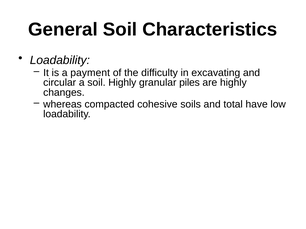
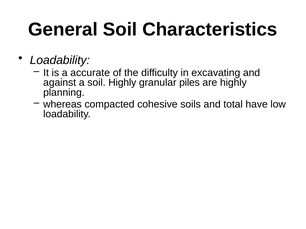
payment: payment -> accurate
circular: circular -> against
changes: changes -> planning
